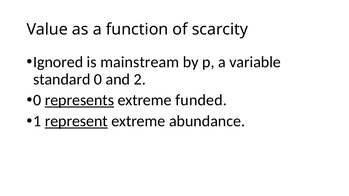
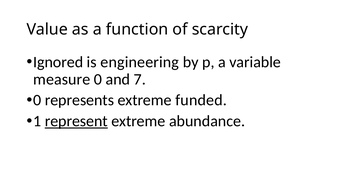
mainstream: mainstream -> engineering
standard: standard -> measure
2: 2 -> 7
represents underline: present -> none
